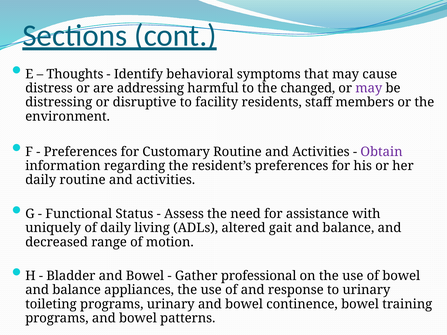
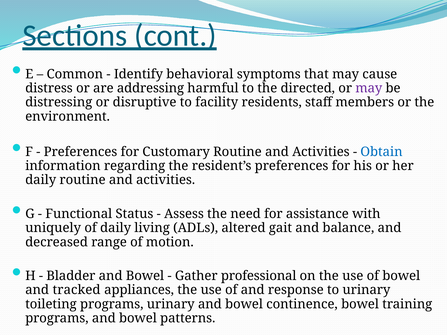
Thoughts: Thoughts -> Common
changed: changed -> directed
Obtain colour: purple -> blue
balance at (77, 290): balance -> tracked
